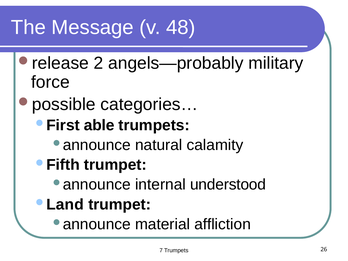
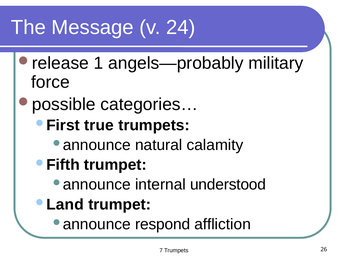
48: 48 -> 24
2: 2 -> 1
able: able -> true
material: material -> respond
